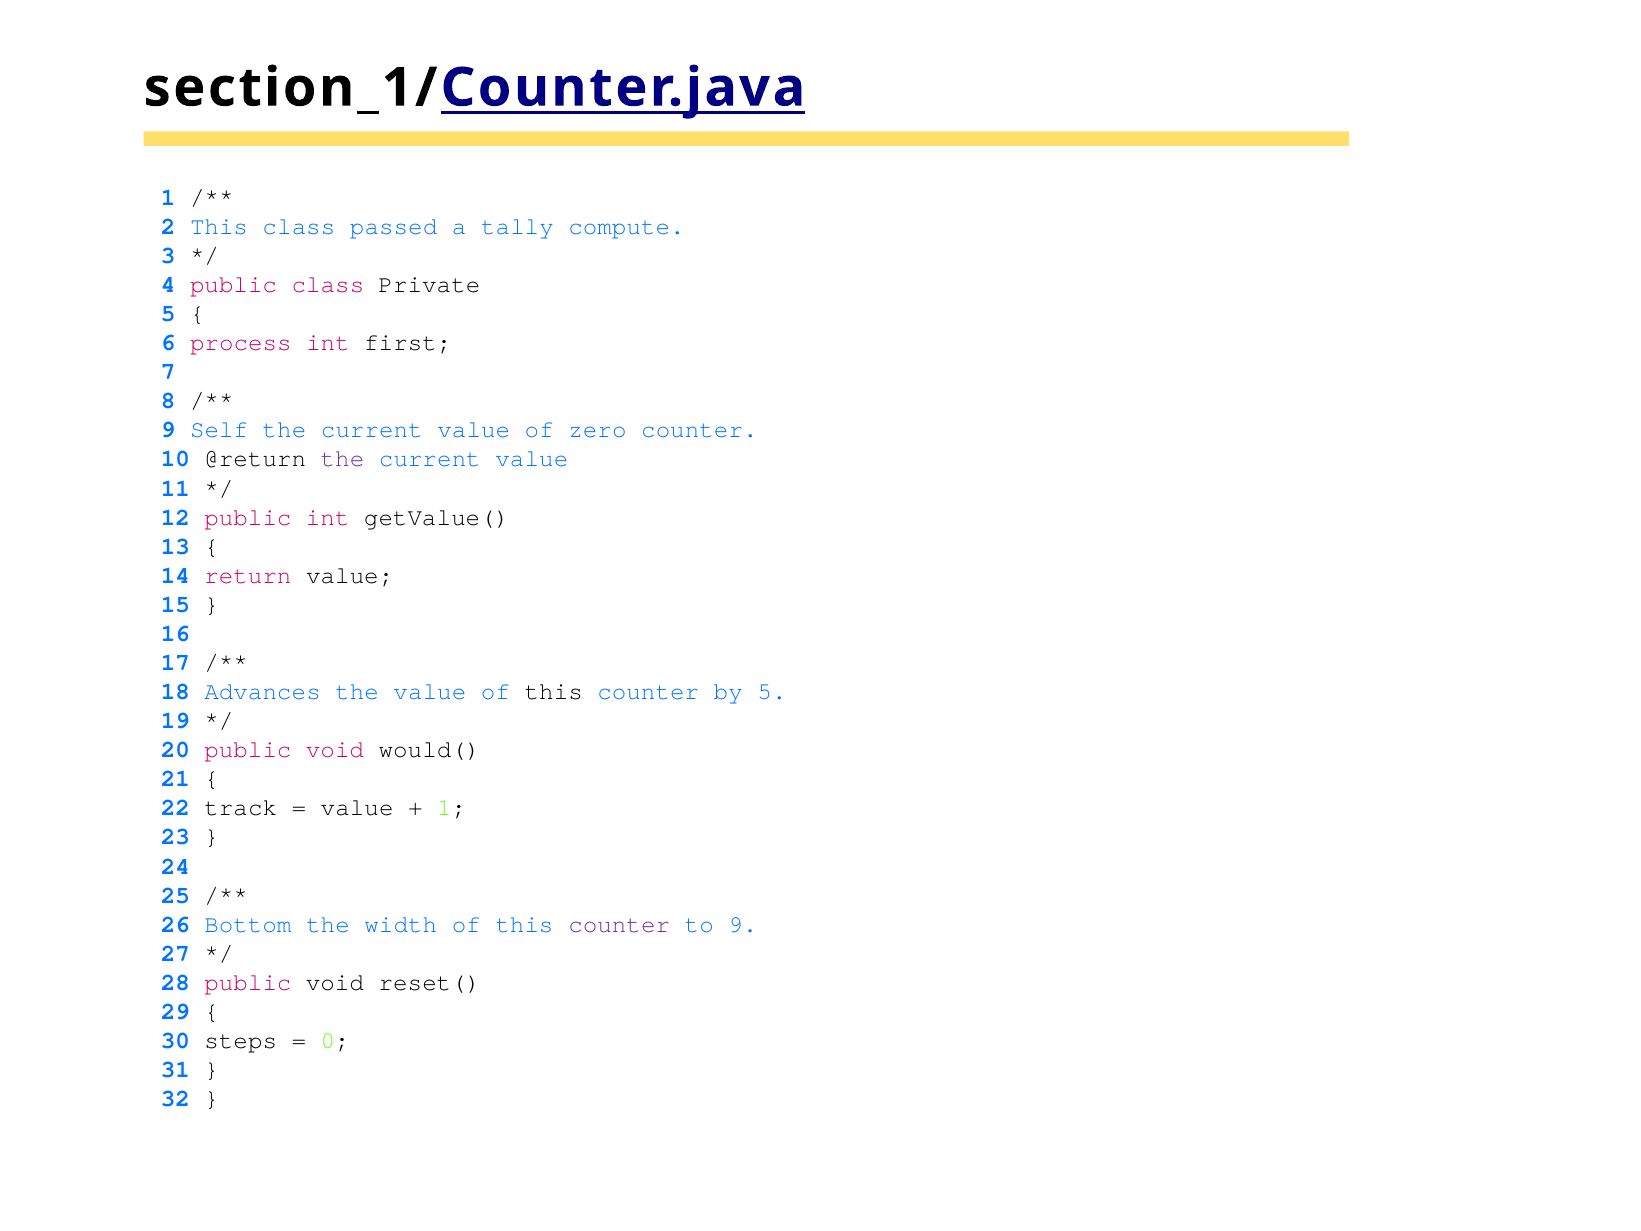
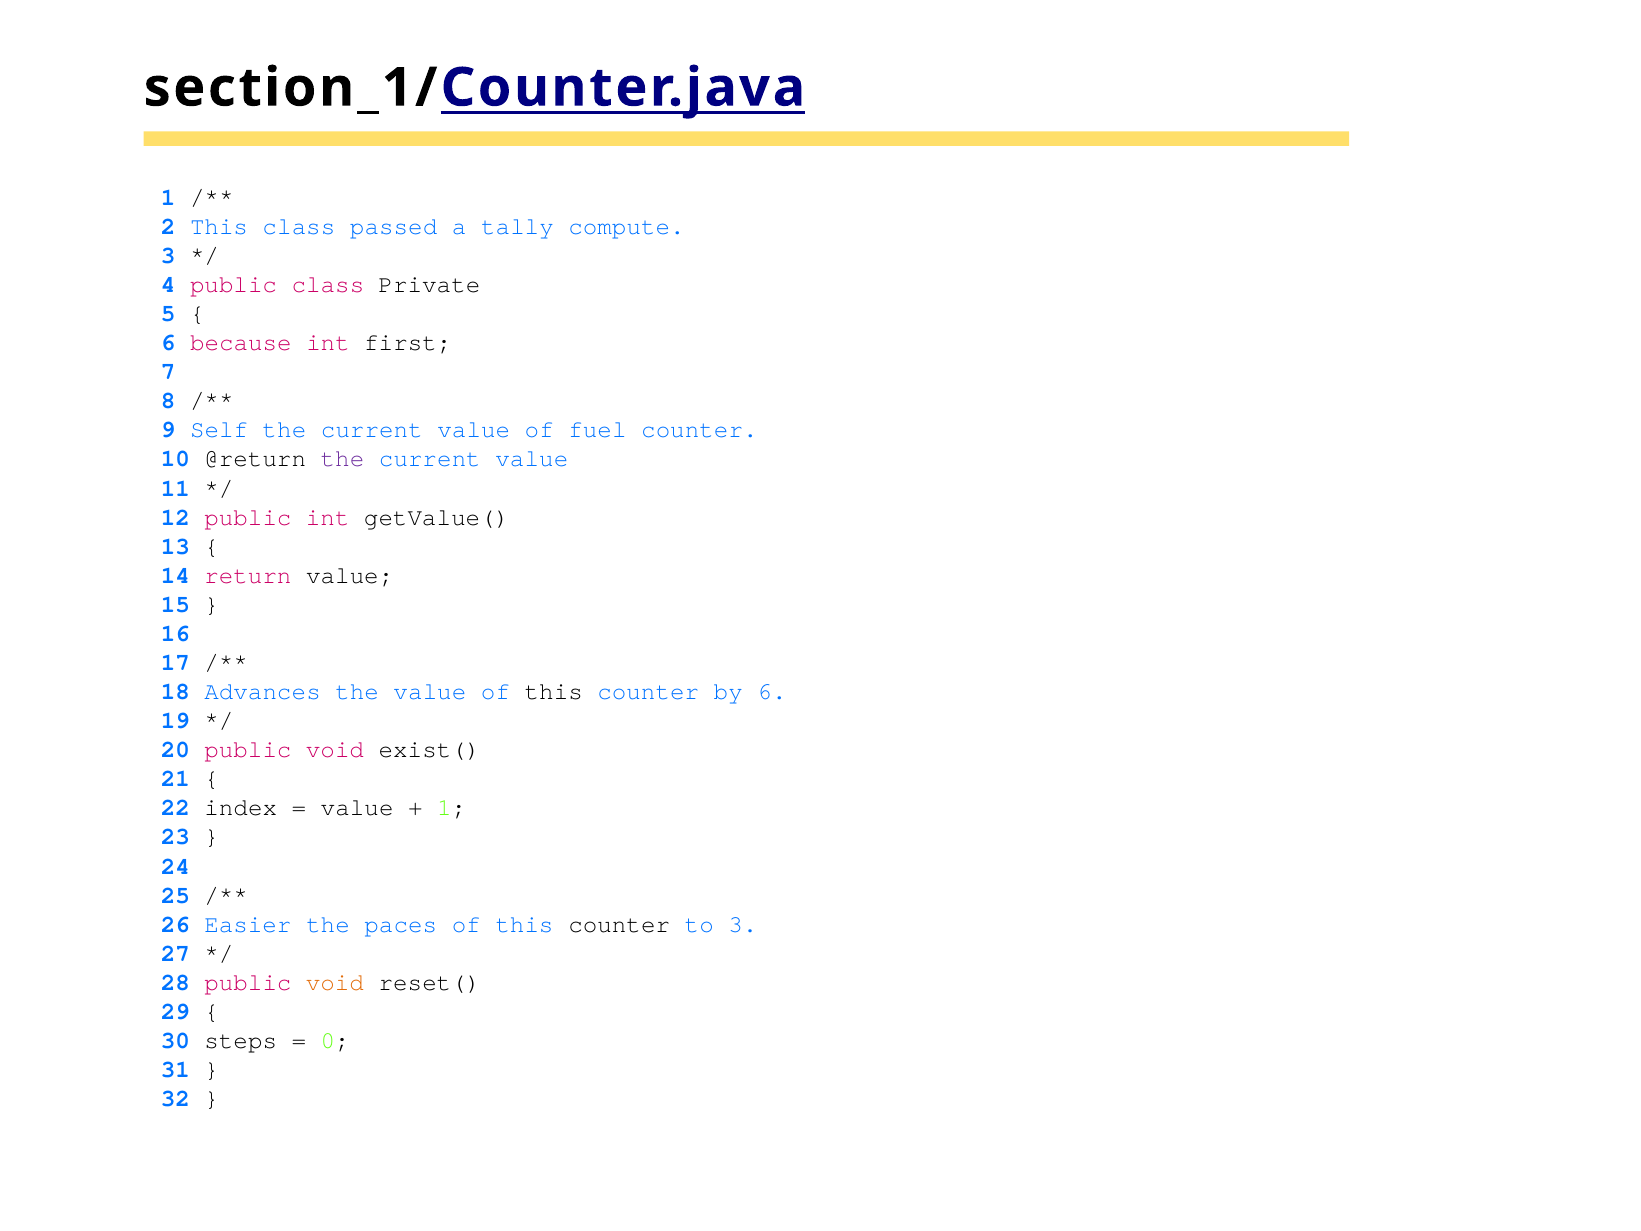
process: process -> because
zero: zero -> fuel
by 5: 5 -> 6
would(: would( -> exist(
track: track -> index
Bottom: Bottom -> Easier
width: width -> paces
counter at (619, 924) colour: purple -> black
to 9: 9 -> 3
void at (335, 982) colour: black -> orange
